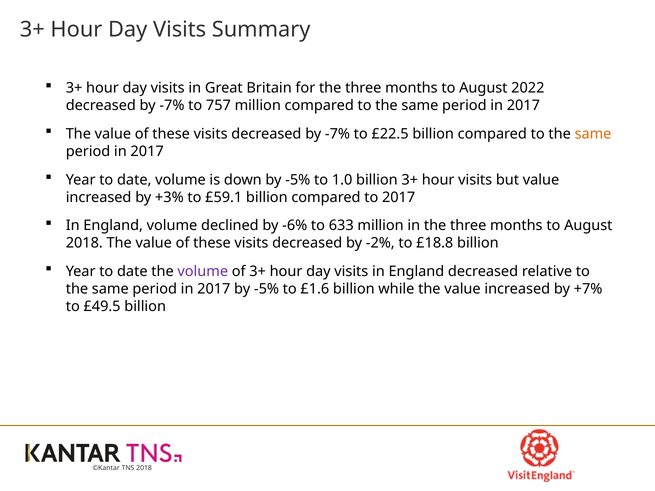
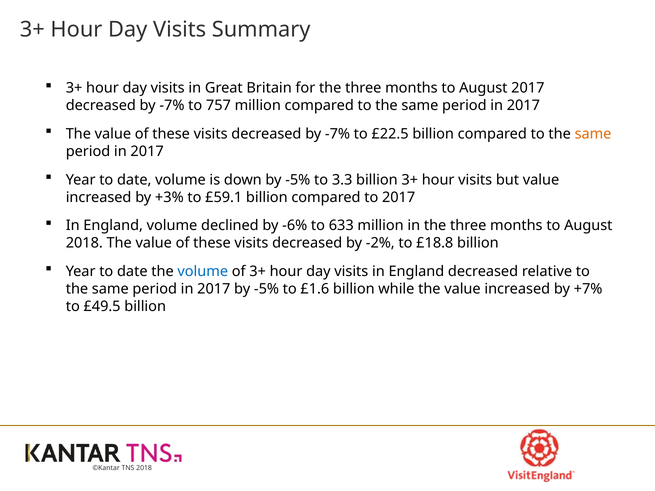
August 2022: 2022 -> 2017
1.0: 1.0 -> 3.3
volume at (203, 272) colour: purple -> blue
